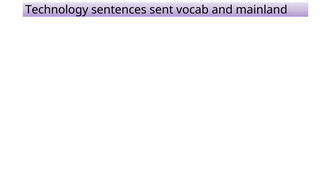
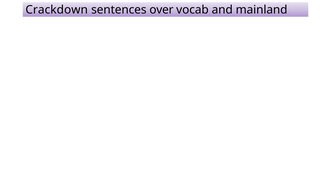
Technology: Technology -> Crackdown
sent: sent -> over
